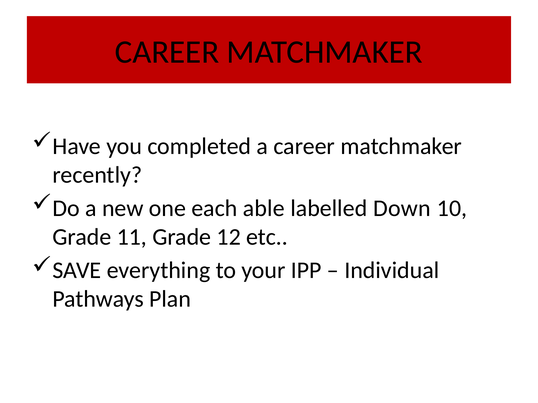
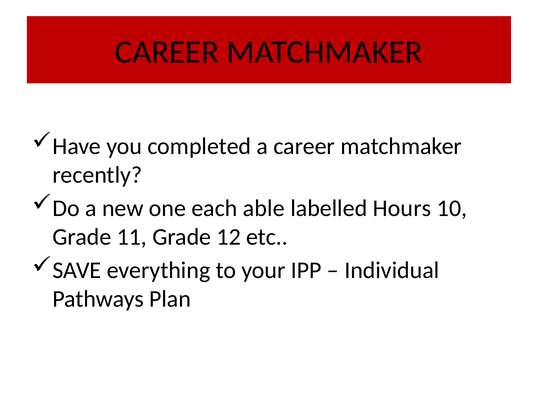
Down: Down -> Hours
